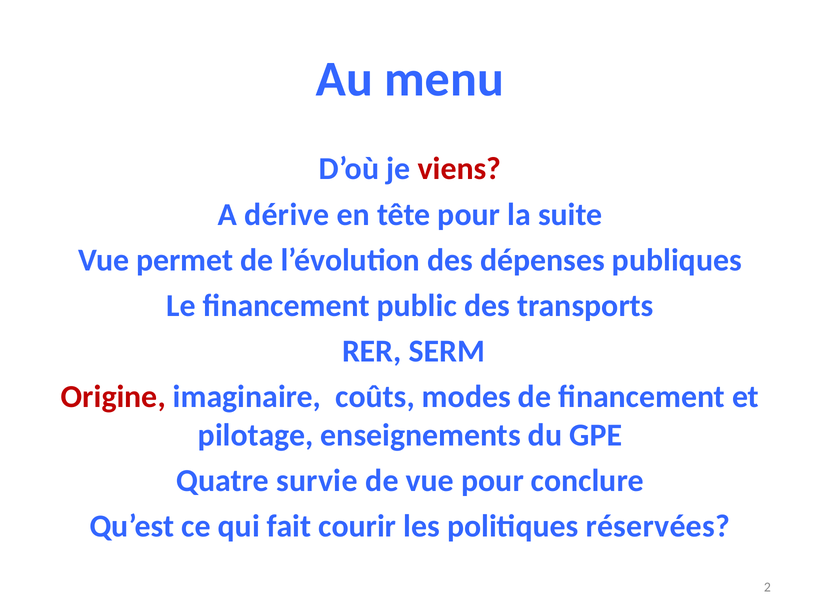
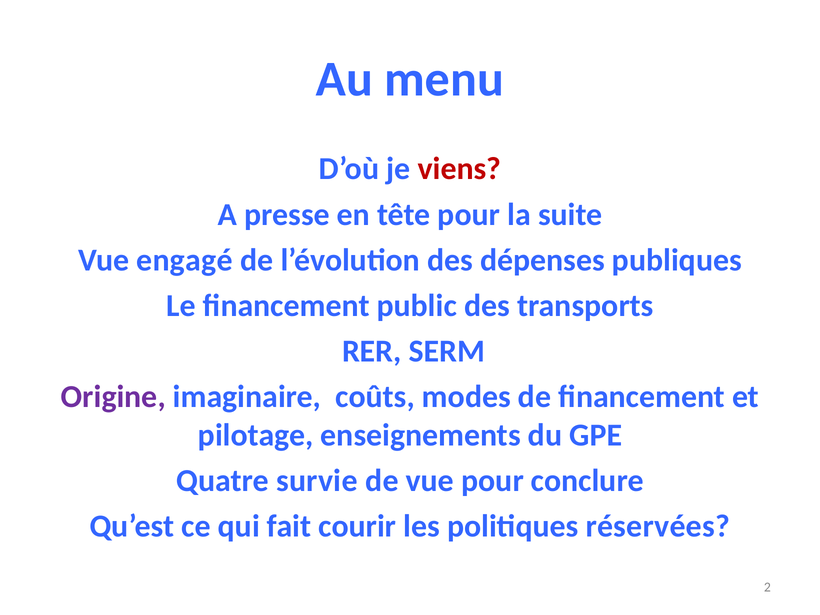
dérive: dérive -> presse
permet: permet -> engagé
Origine colour: red -> purple
